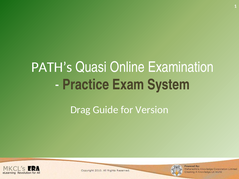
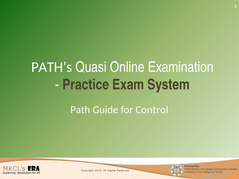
Drag: Drag -> Path
Version: Version -> Control
